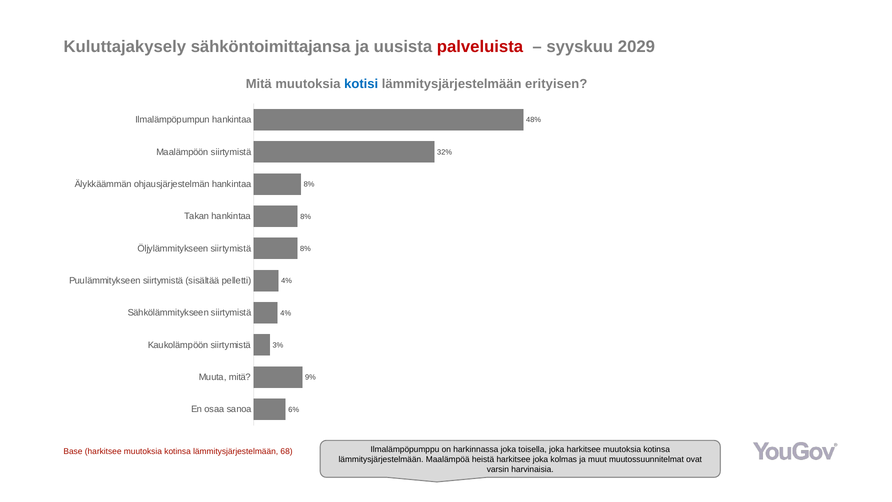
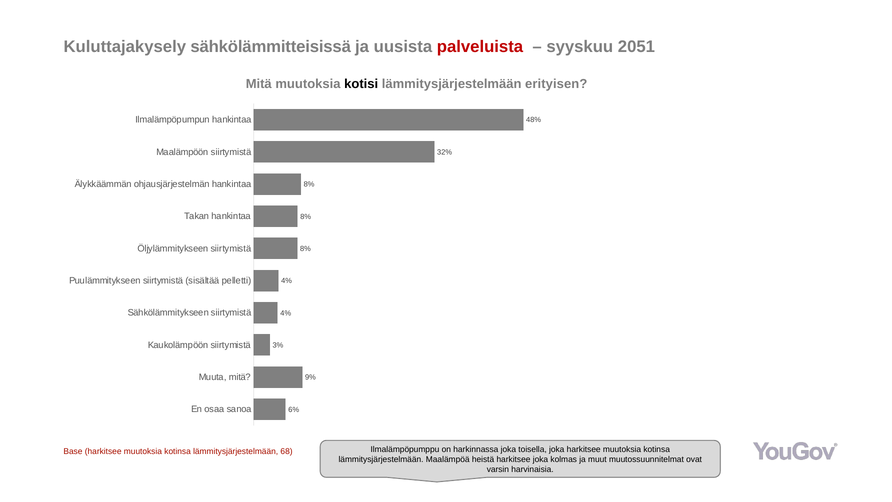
sähköntoimittajansa: sähköntoimittajansa -> sähkölämmitteisissä
2029: 2029 -> 2051
kotisi colour: blue -> black
